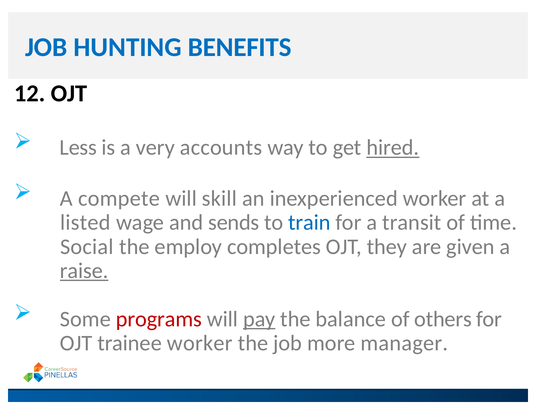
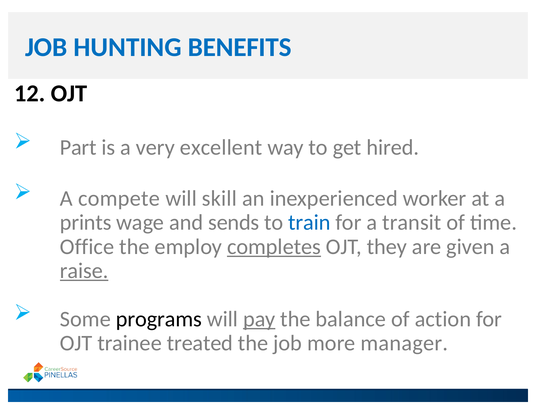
Less: Less -> Part
accounts: accounts -> excellent
hired underline: present -> none
listed: listed -> prints
Social: Social -> Office
completes underline: none -> present
programs colour: red -> black
others: others -> action
trainee worker: worker -> treated
